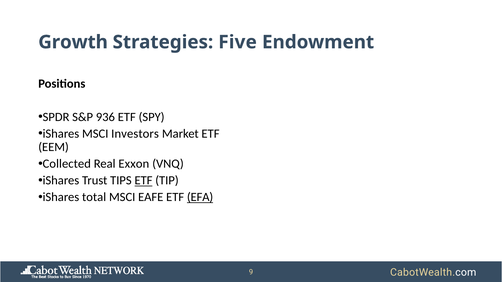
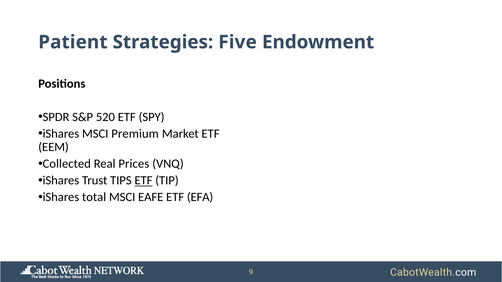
Growth: Growth -> Patient
936: 936 -> 520
Investors: Investors -> Premium
Exxon: Exxon -> Prices
EFA underline: present -> none
